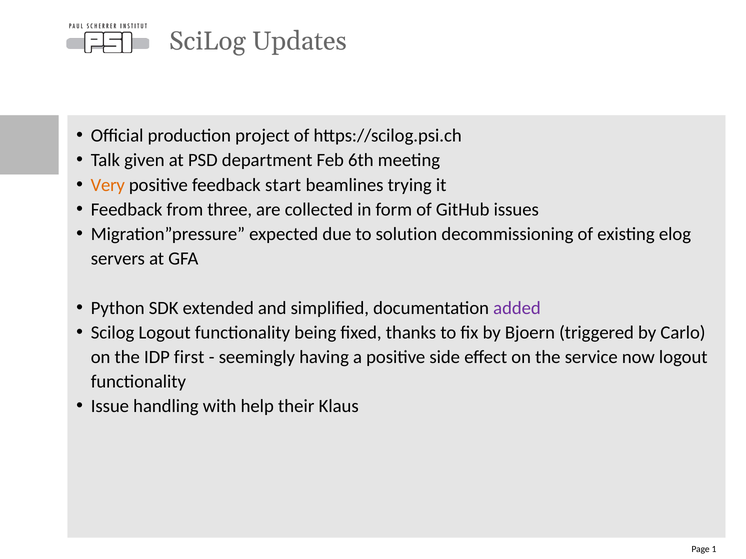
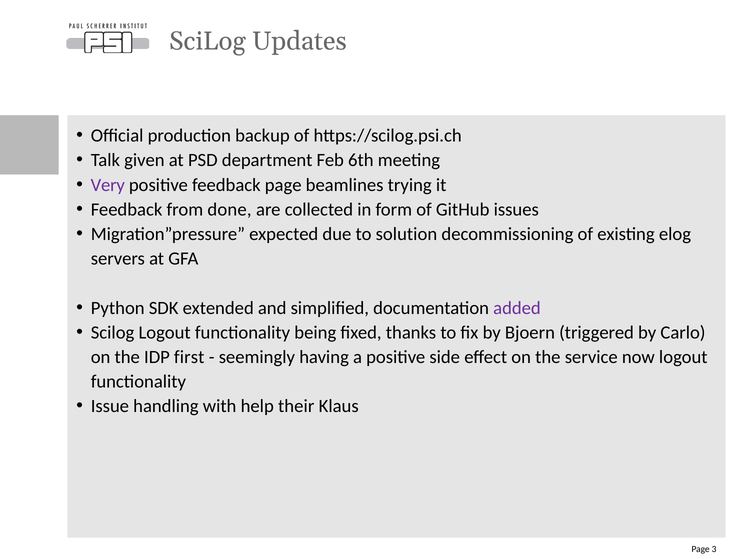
project: project -> backup
Very colour: orange -> purple
feedback start: start -> page
three: three -> done
1: 1 -> 3
